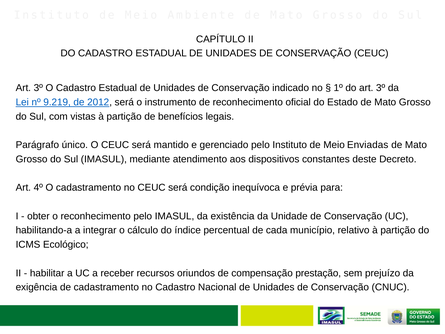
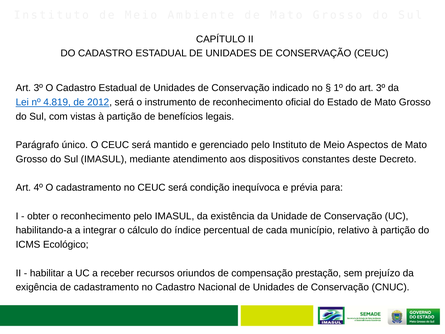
9.219: 9.219 -> 4.819
Enviadas: Enviadas -> Aspectos
